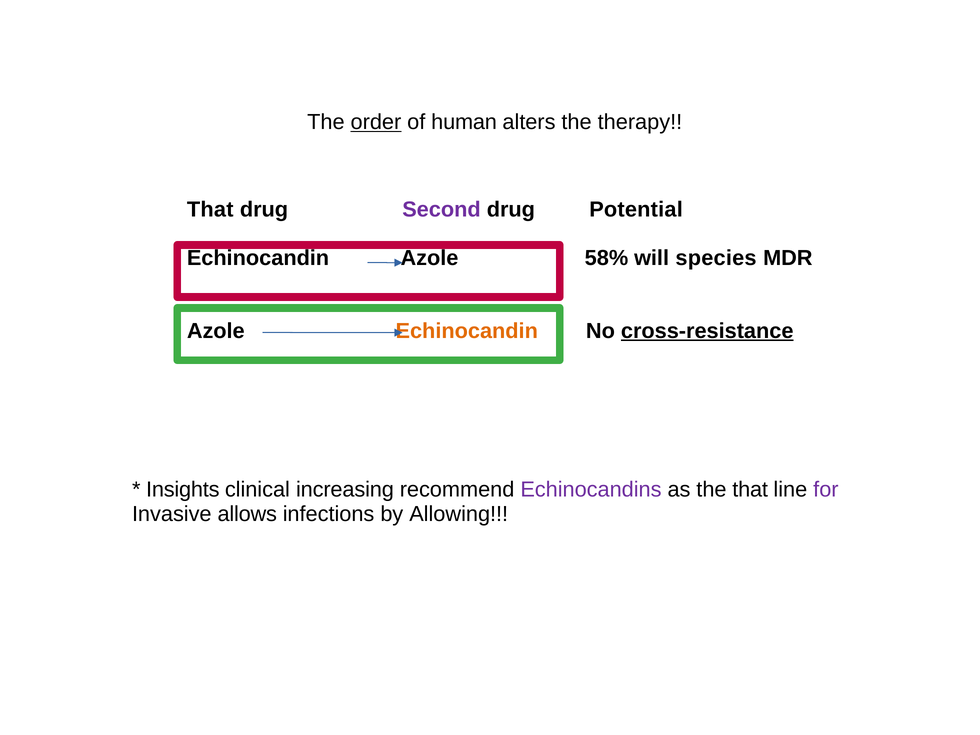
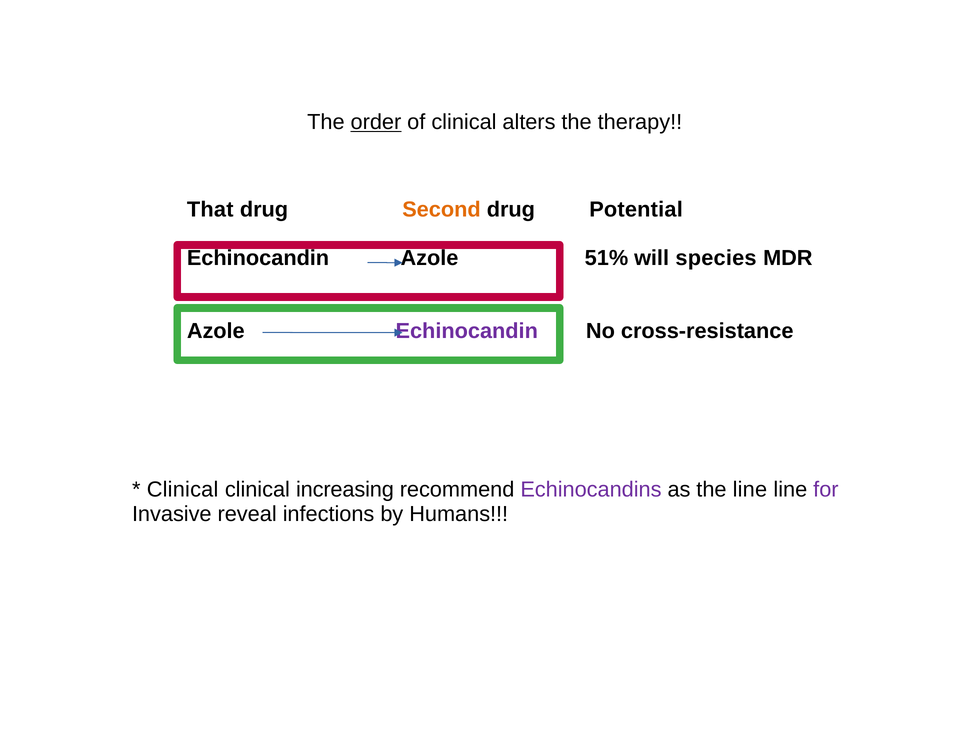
of human: human -> clinical
Second colour: purple -> orange
58%: 58% -> 51%
Echinocandin at (467, 331) colour: orange -> purple
cross-resistance underline: present -> none
Insights at (183, 490): Insights -> Clinical
the that: that -> line
allows: allows -> reveal
Allowing: Allowing -> Humans
